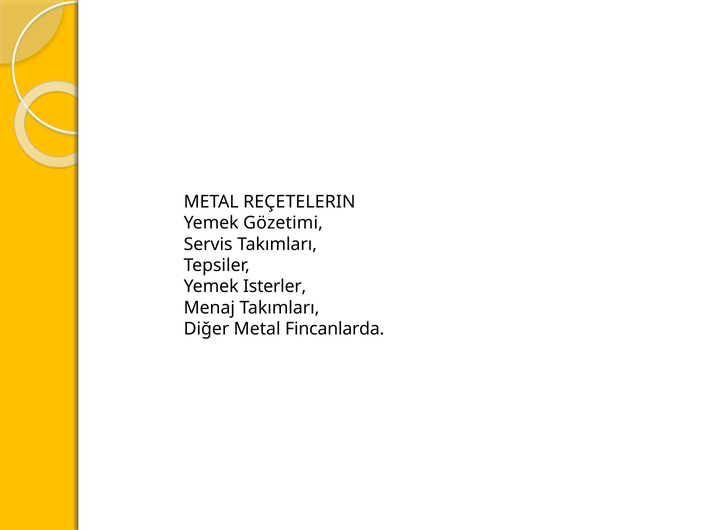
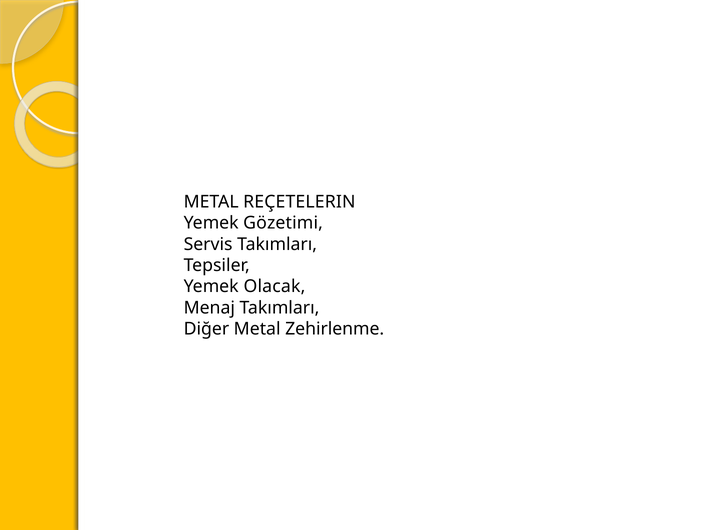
Isterler: Isterler -> Olacak
Fincanlarda: Fincanlarda -> Zehirlenme
